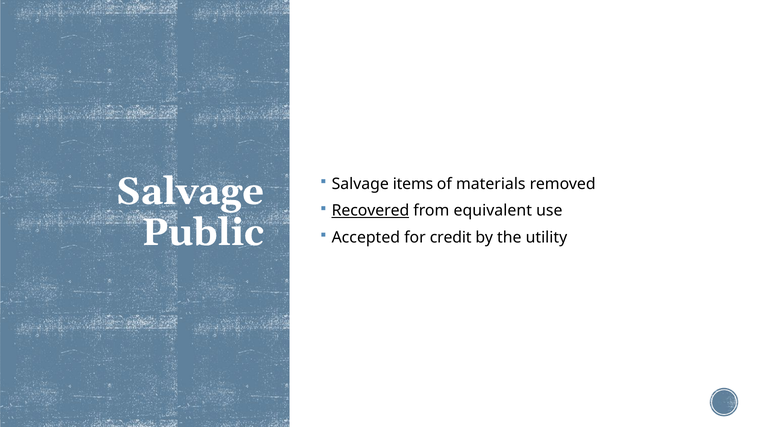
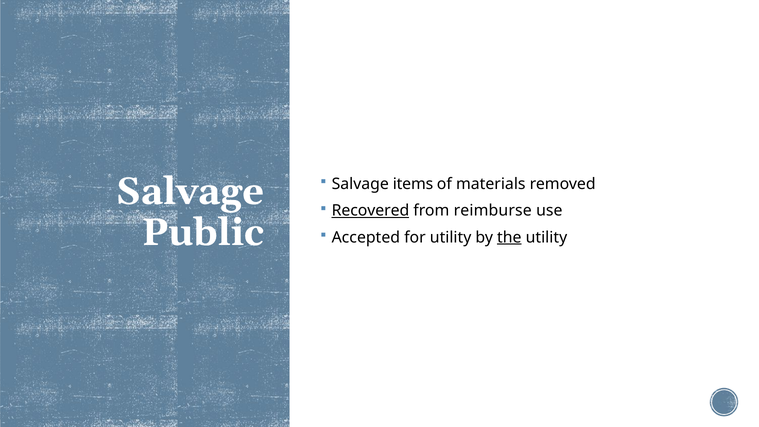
equivalent: equivalent -> reimburse
for credit: credit -> utility
the underline: none -> present
